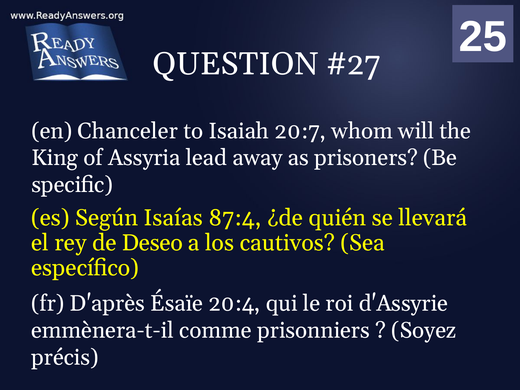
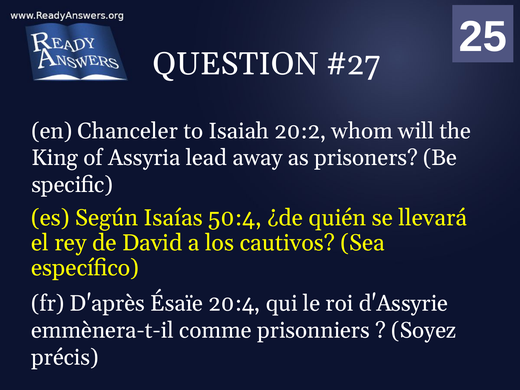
20:7: 20:7 -> 20:2
87:4: 87:4 -> 50:4
Deseo: Deseo -> David
